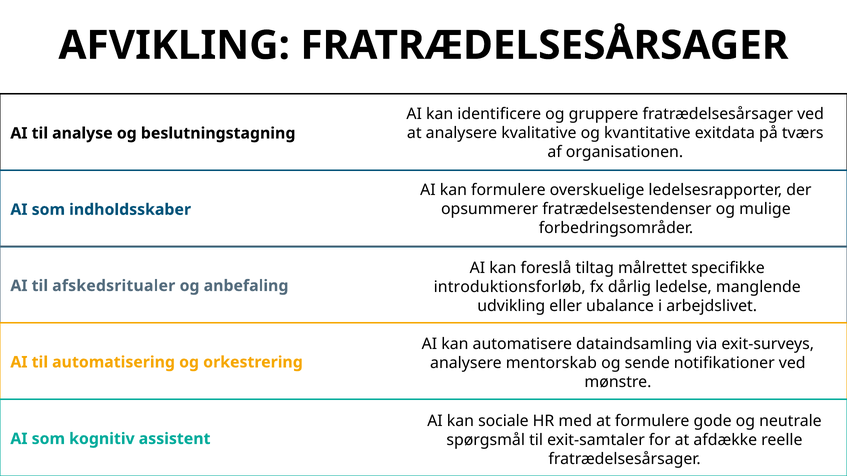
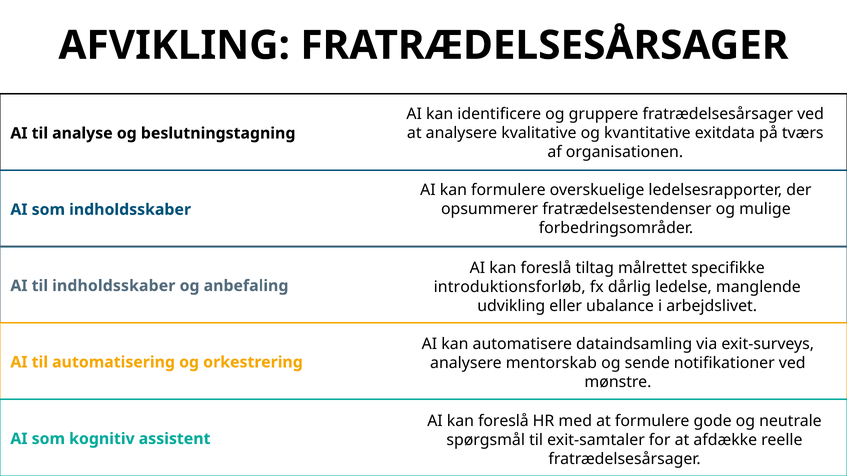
til afskedsritualer: afskedsritualer -> indholdsskaber
sociale at (503, 421): sociale -> foreslå
